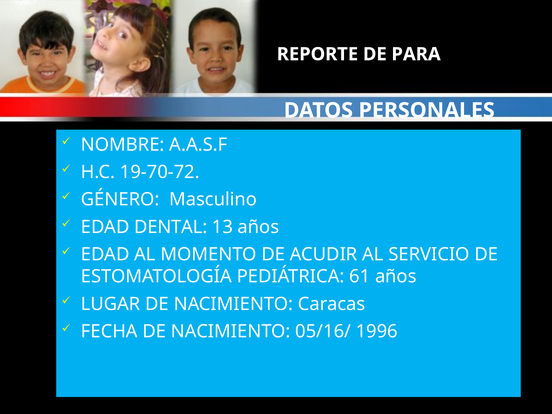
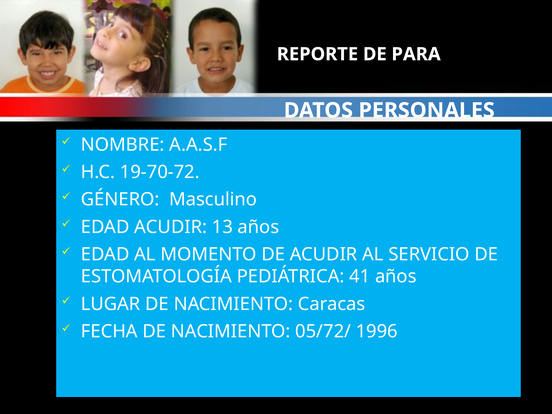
EDAD DENTAL: DENTAL -> ACUDIR
61: 61 -> 41
05/16/: 05/16/ -> 05/72/
